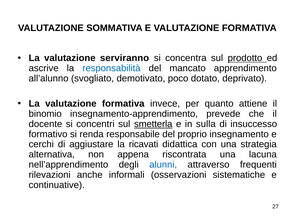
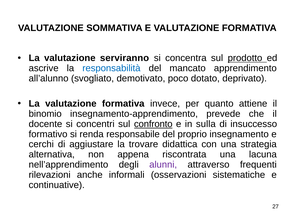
smetterla: smetterla -> confronto
ricavati: ricavati -> trovare
alunni colour: blue -> purple
